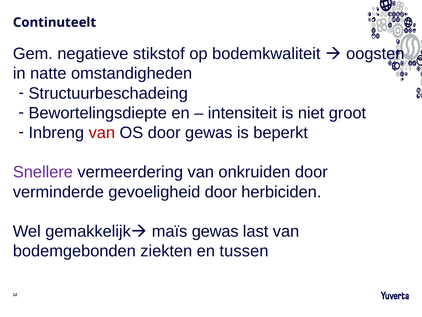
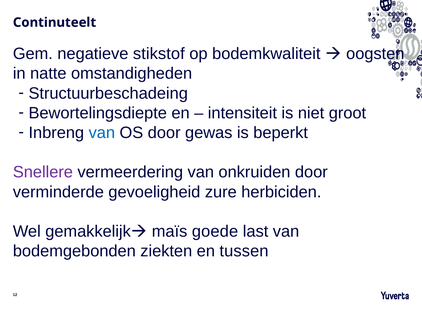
van at (102, 133) colour: red -> blue
gevoeligheid door: door -> zure
maïs gewas: gewas -> goede
